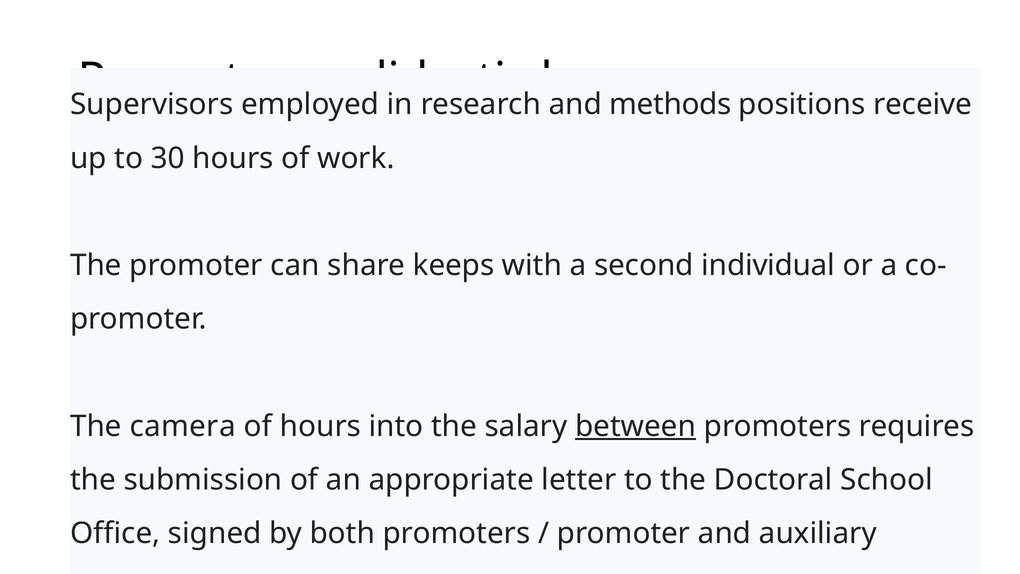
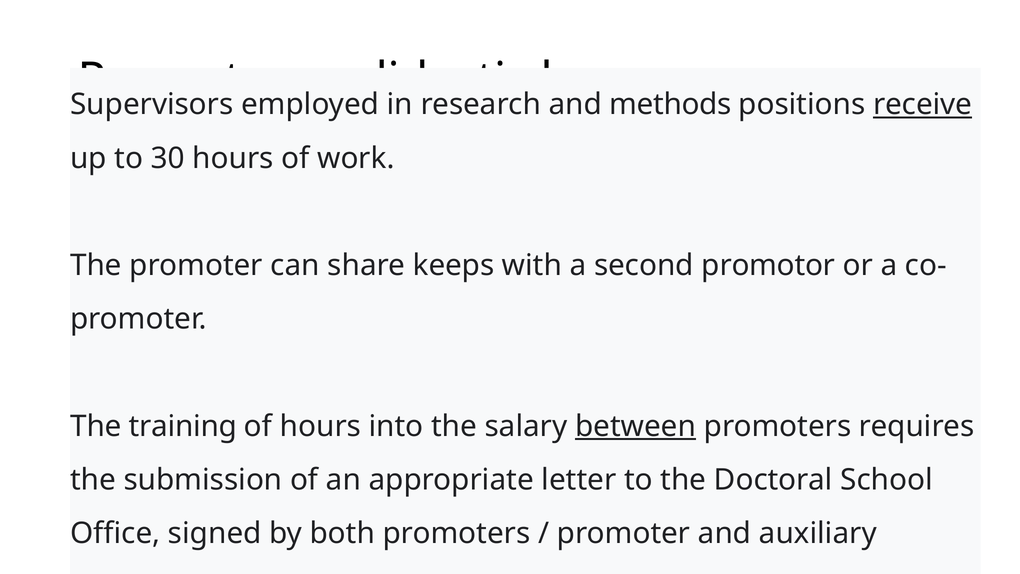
receive underline: none -> present
individual: individual -> promotor
camera: camera -> training
